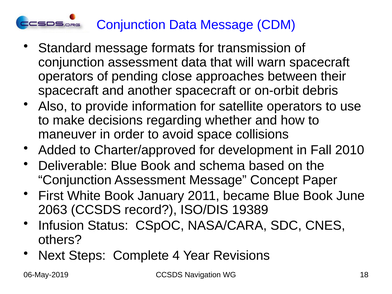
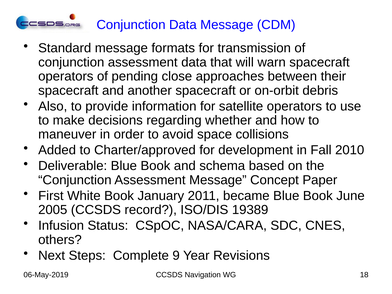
2063: 2063 -> 2005
4: 4 -> 9
